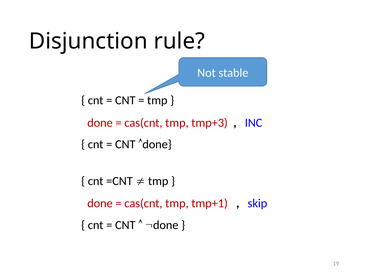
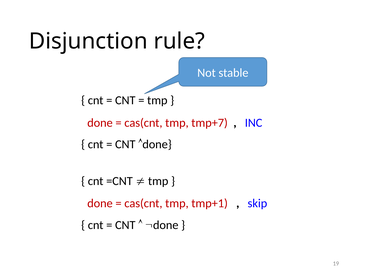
tmp+3: tmp+3 -> tmp+7
